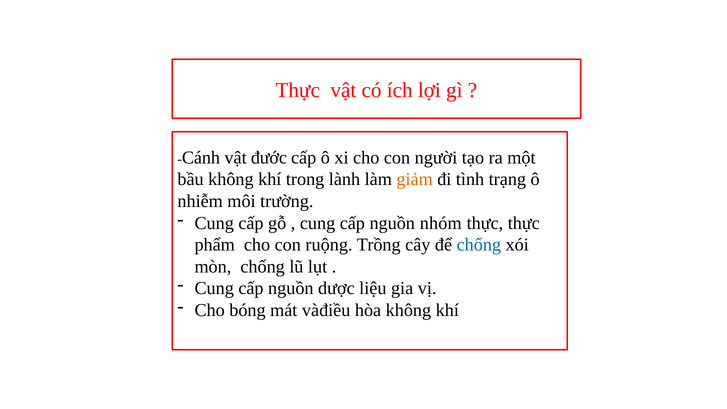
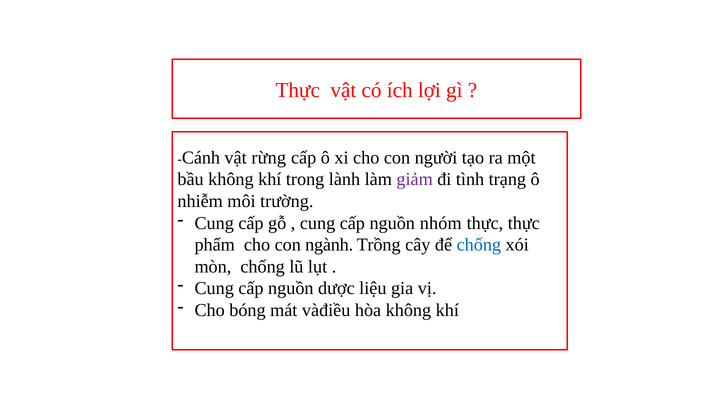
đước: đước -> rừng
giảm colour: orange -> purple
ruộng: ruộng -> ngành
